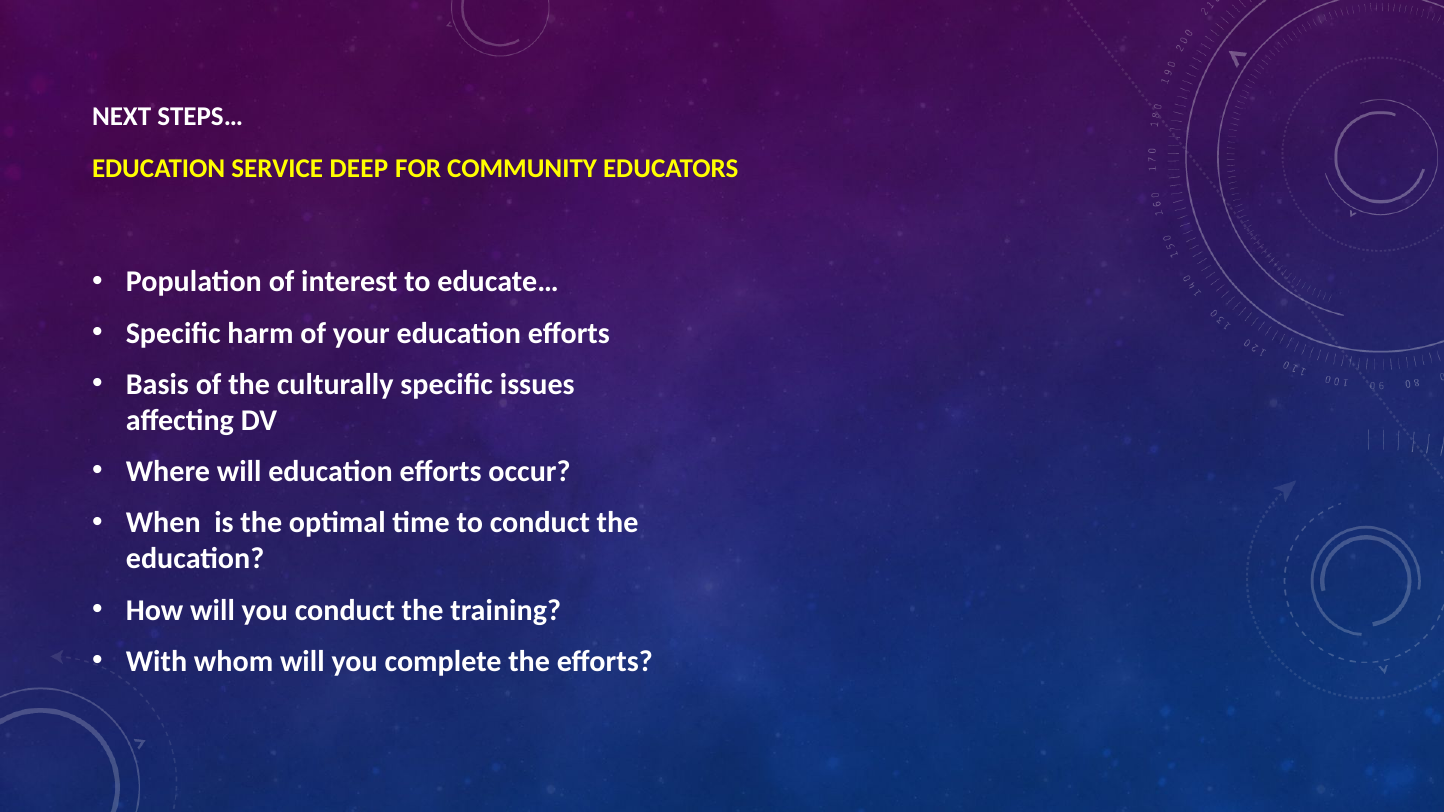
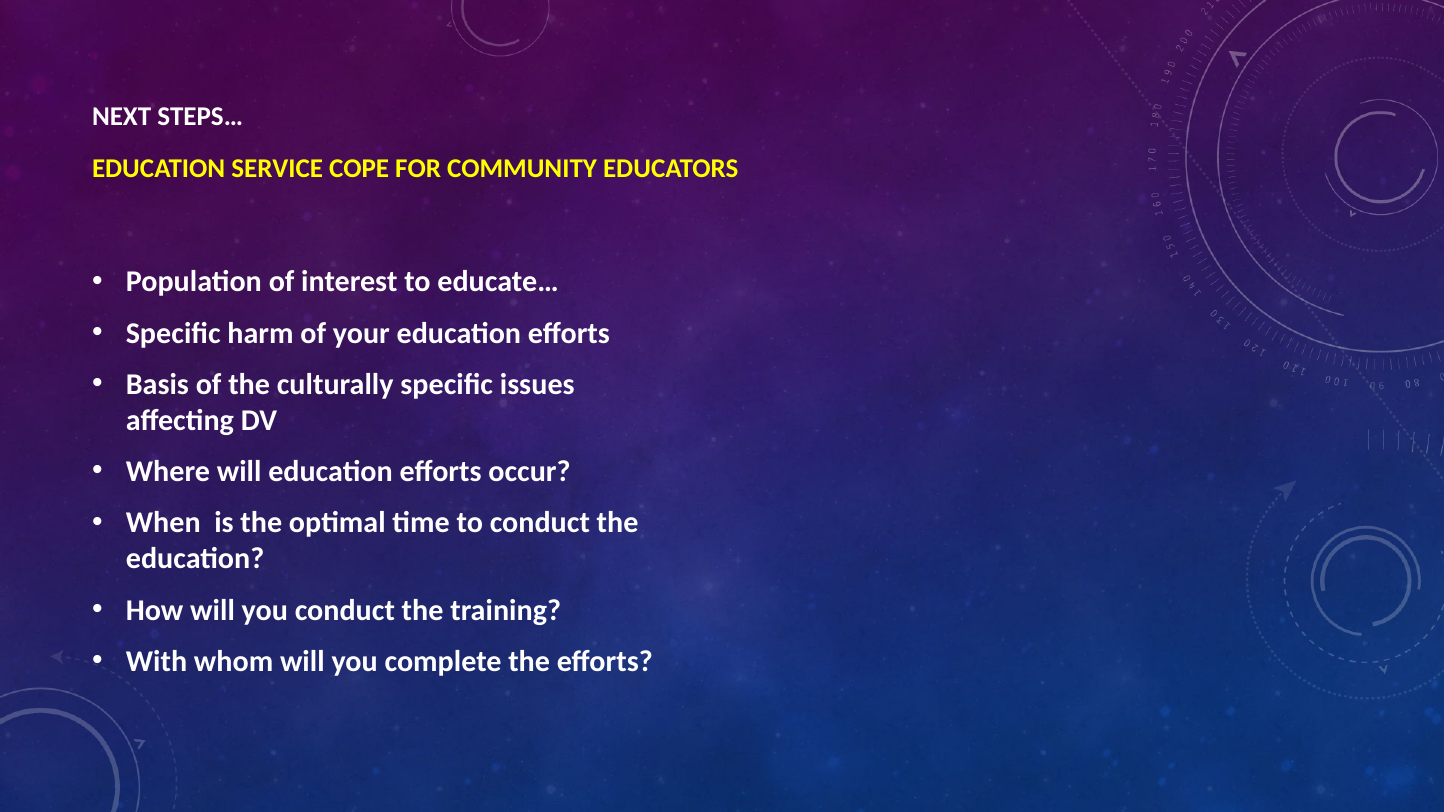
DEEP: DEEP -> COPE
